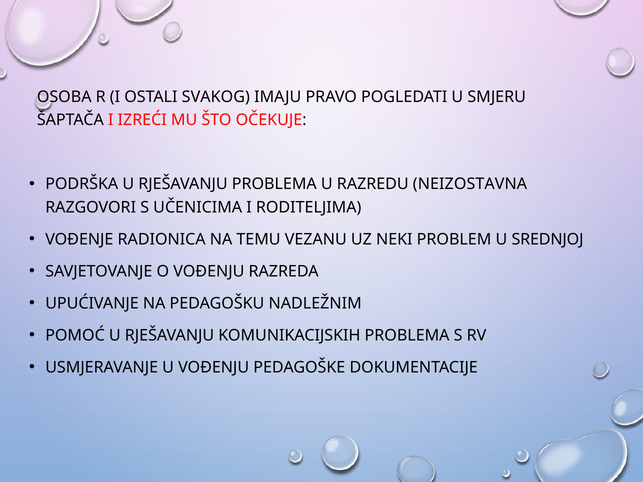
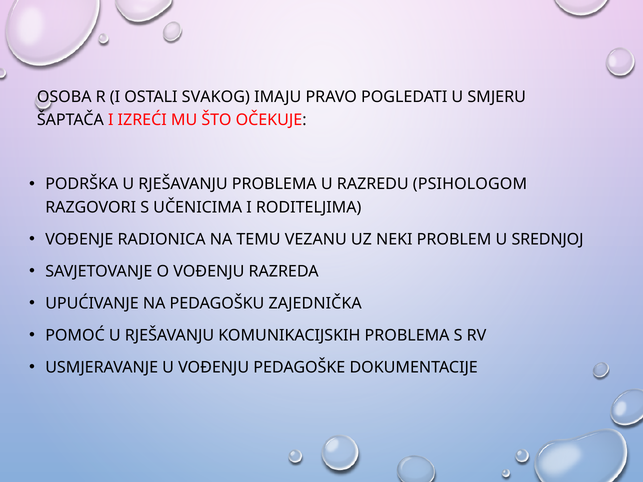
NEIZOSTAVNA: NEIZOSTAVNA -> PSIHOLOGOM
NADLEŽNIM: NADLEŽNIM -> ZAJEDNIČKA
